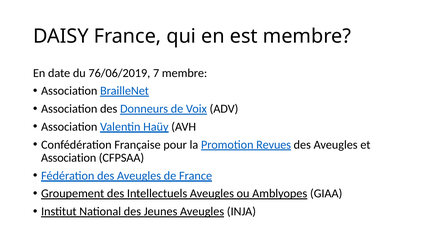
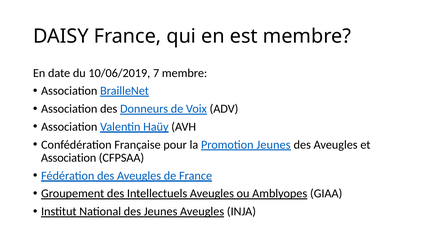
76/06/2019: 76/06/2019 -> 10/06/2019
Promotion Revues: Revues -> Jeunes
